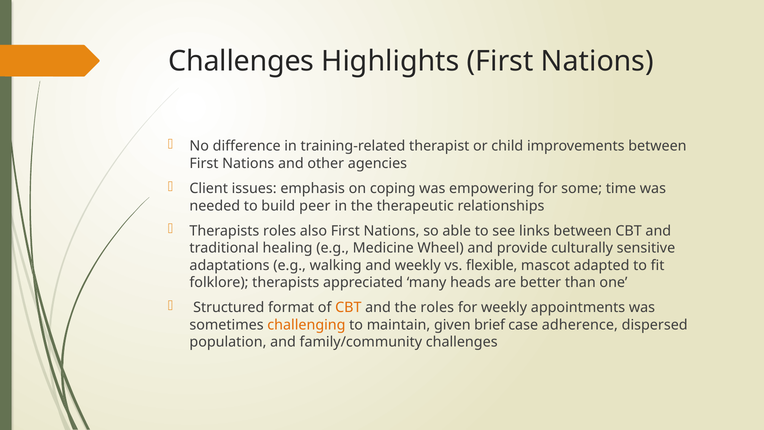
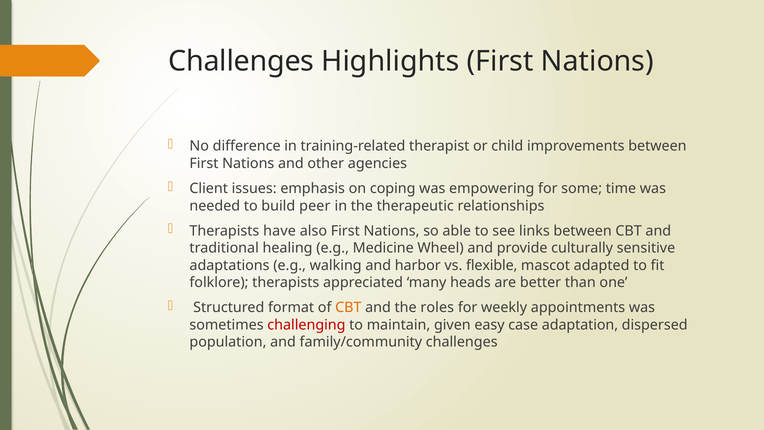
Therapists roles: roles -> have
and weekly: weekly -> harbor
challenging colour: orange -> red
brief: brief -> easy
adherence: adherence -> adaptation
